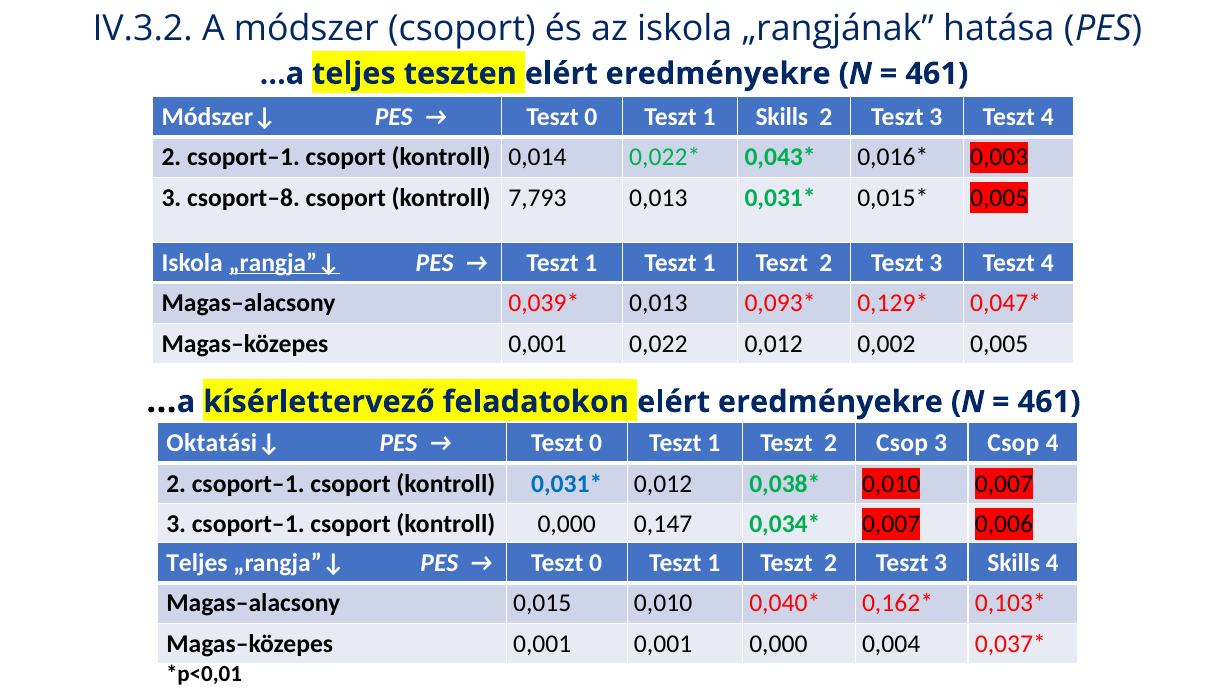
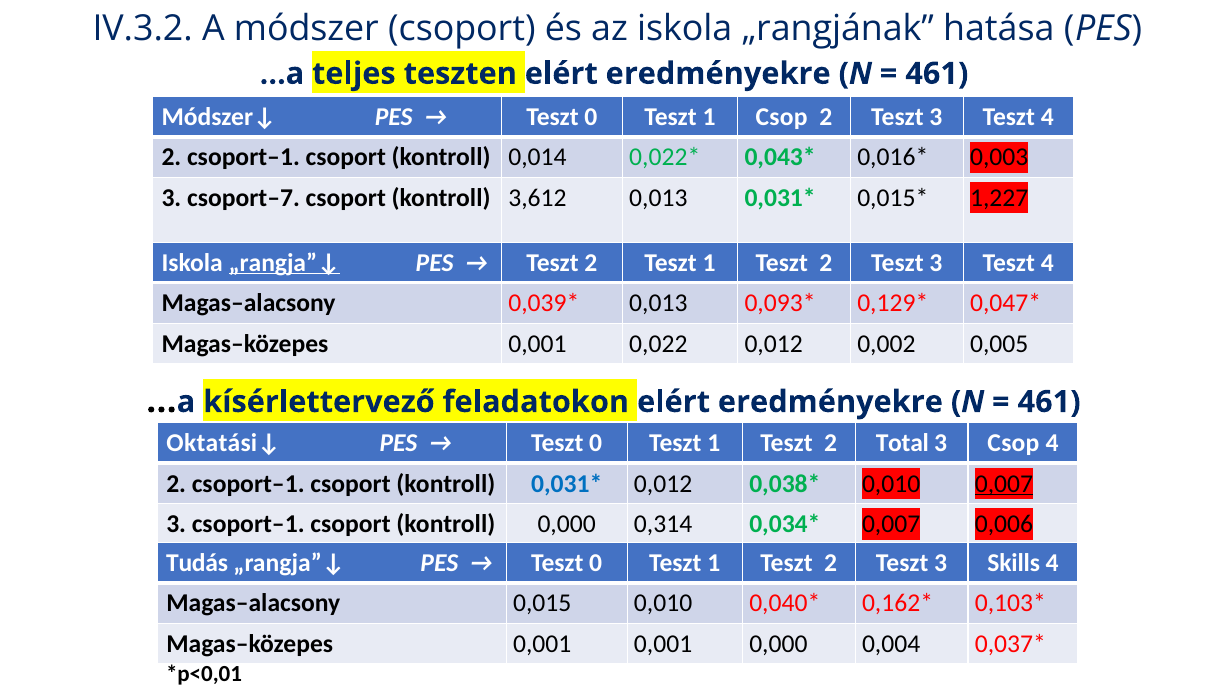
1 Skills: Skills -> Csop
csoport–8: csoport–8 -> csoport–7
7,793: 7,793 -> 3,612
0,005 at (999, 198): 0,005 -> 1,227
1 at (591, 263): 1 -> 2
2 Csop: Csop -> Total
0,007 at (1004, 484) underline: none -> present
0,147: 0,147 -> 0,314
Teljes at (197, 563): Teljes -> Tudás
